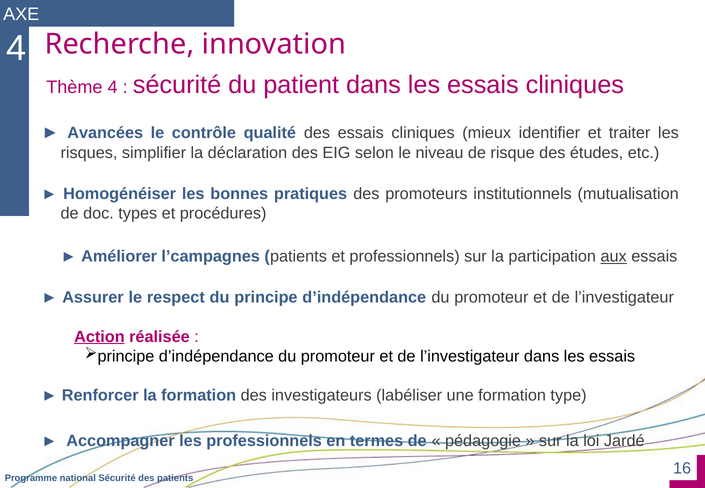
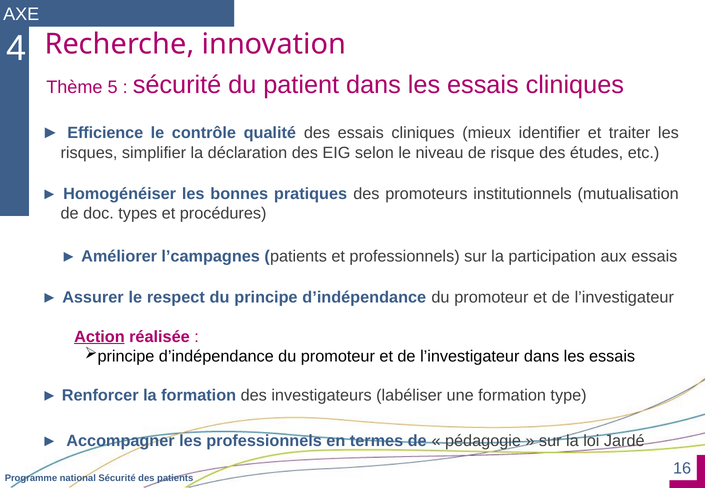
Thème 4: 4 -> 5
Avancées: Avancées -> Efficience
aux underline: present -> none
